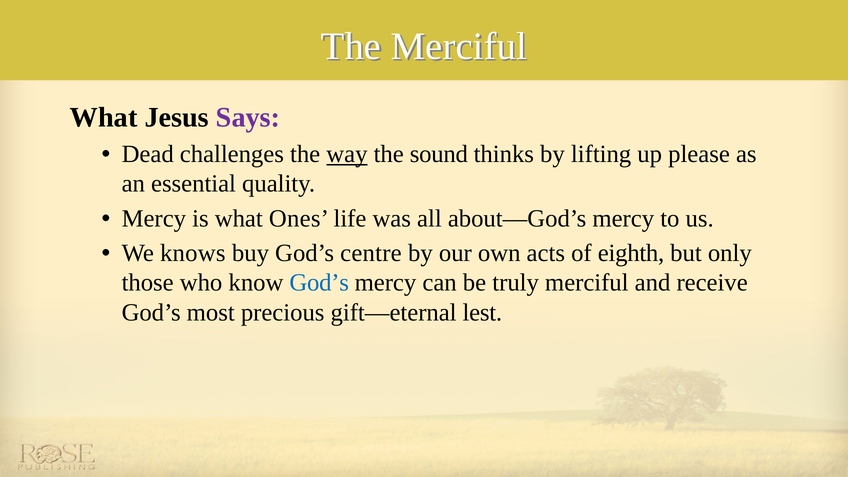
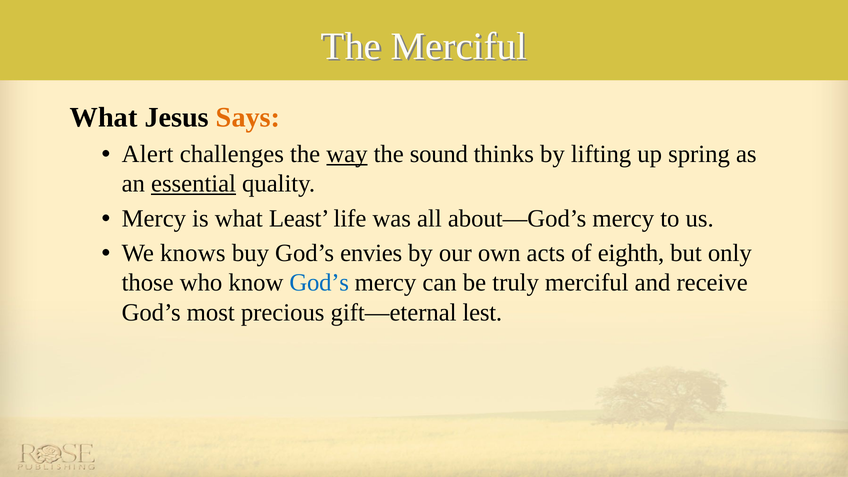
Says colour: purple -> orange
Dead: Dead -> Alert
please: please -> spring
essential underline: none -> present
Ones: Ones -> Least
centre: centre -> envies
